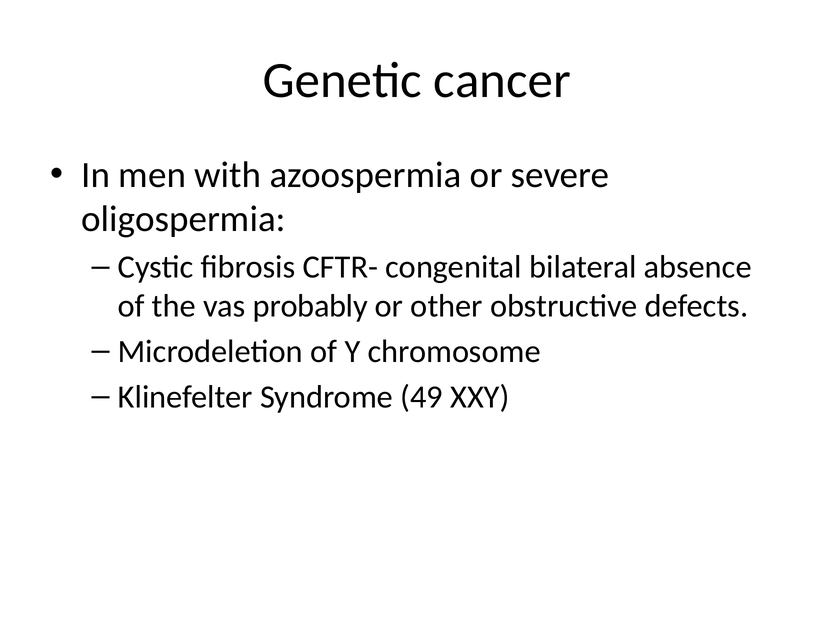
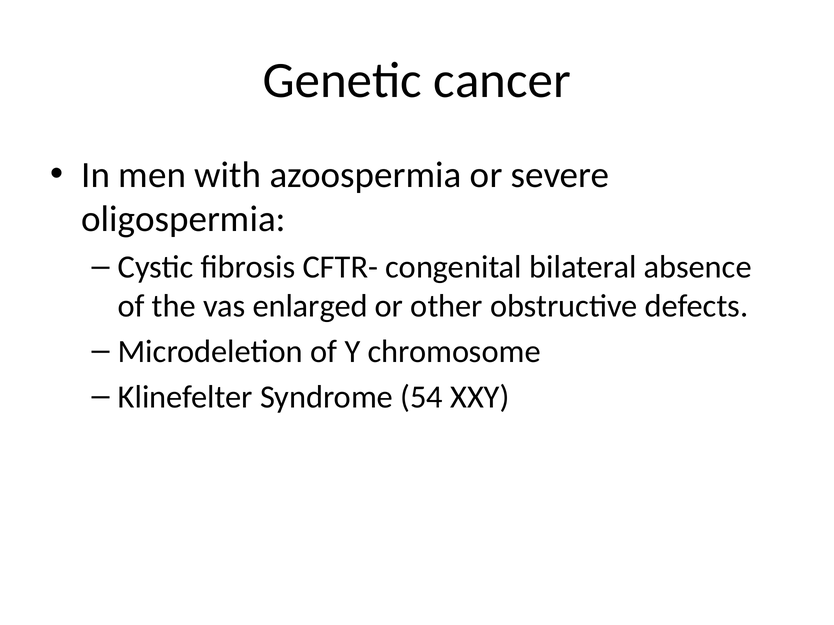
probably: probably -> enlarged
49: 49 -> 54
